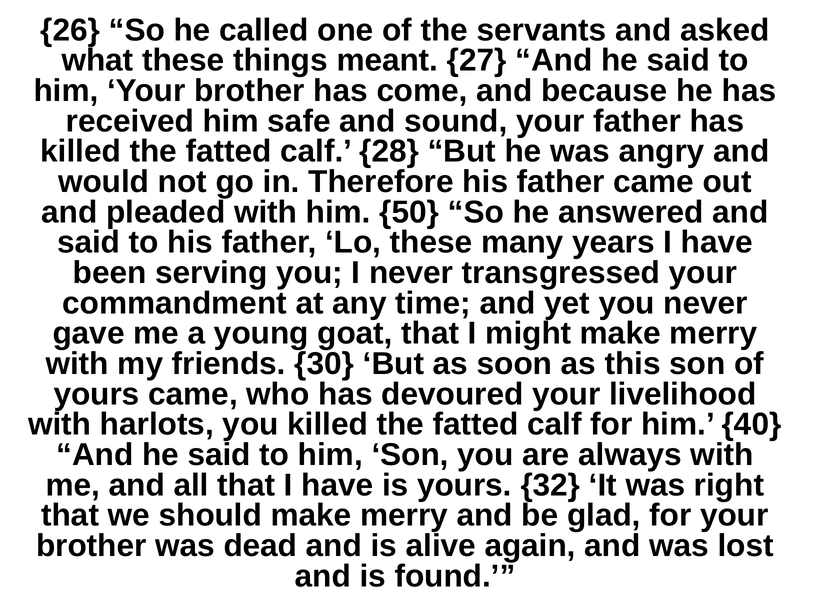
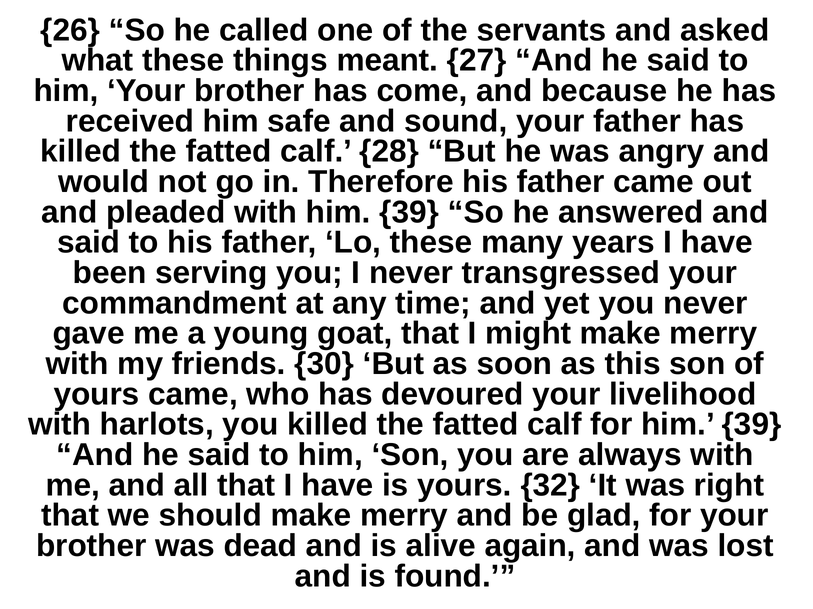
with him 50: 50 -> 39
for him 40: 40 -> 39
